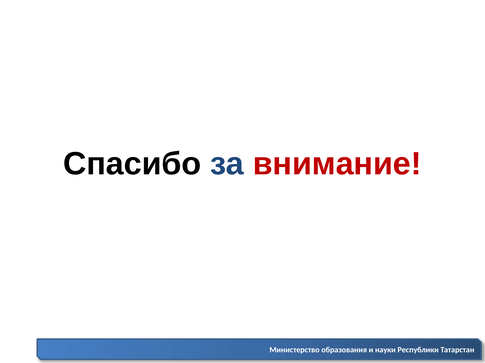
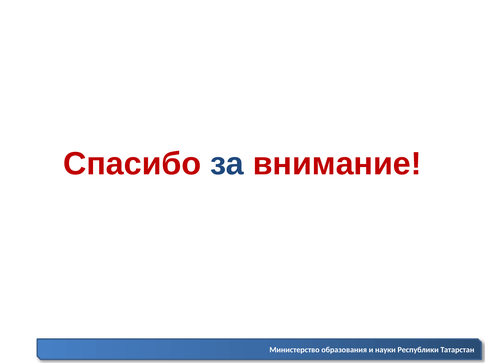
Спасибо colour: black -> red
